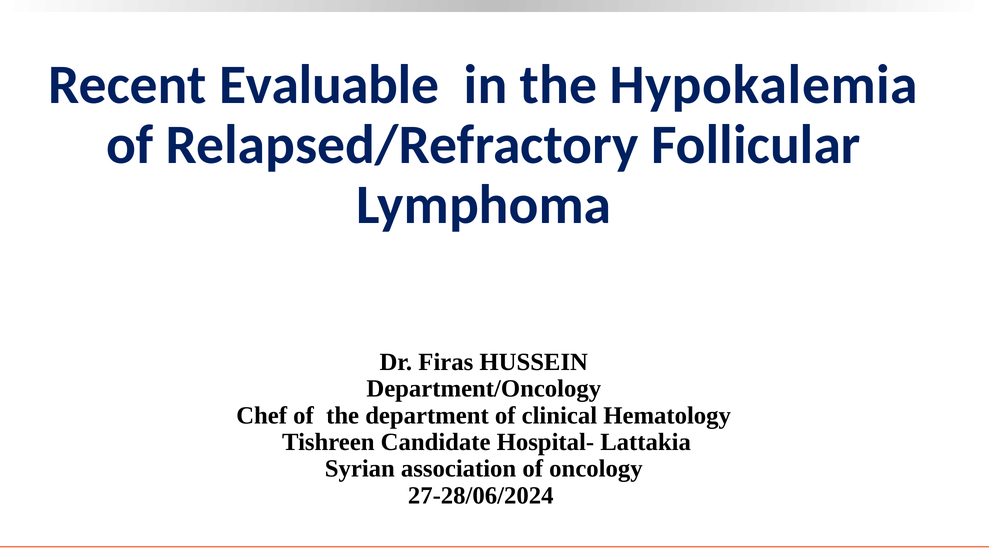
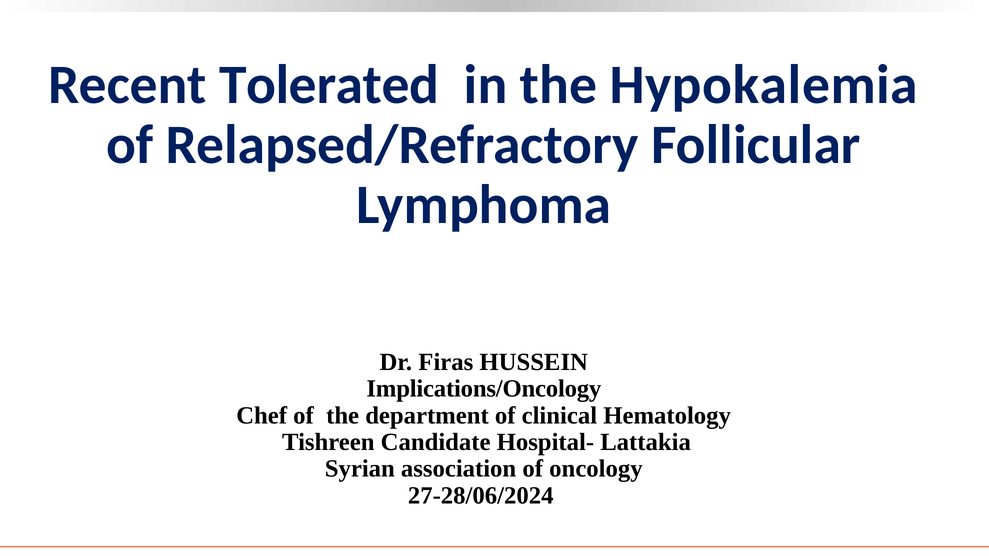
Evaluable: Evaluable -> Tolerated
Department/Oncology: Department/Oncology -> Implications/Oncology
